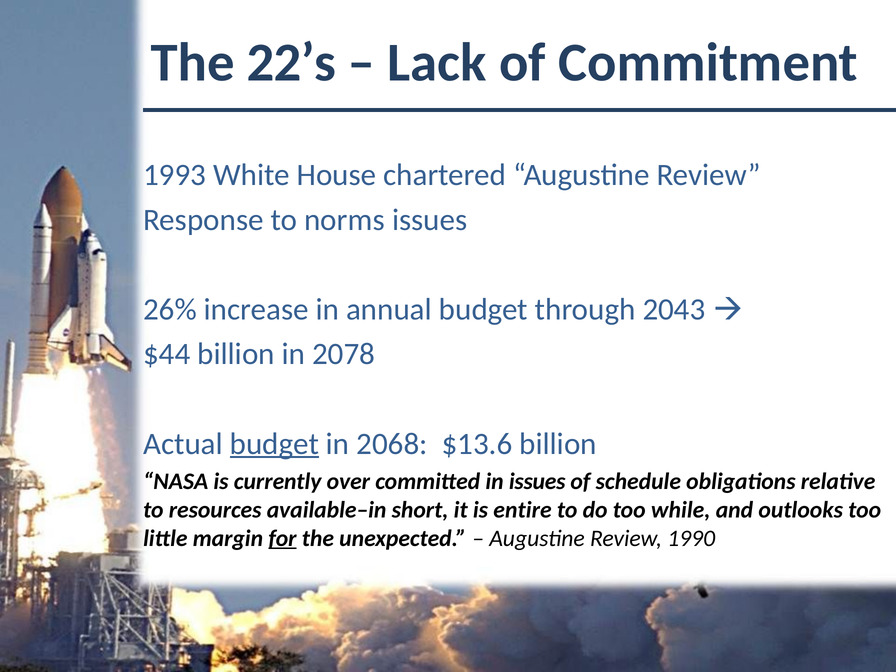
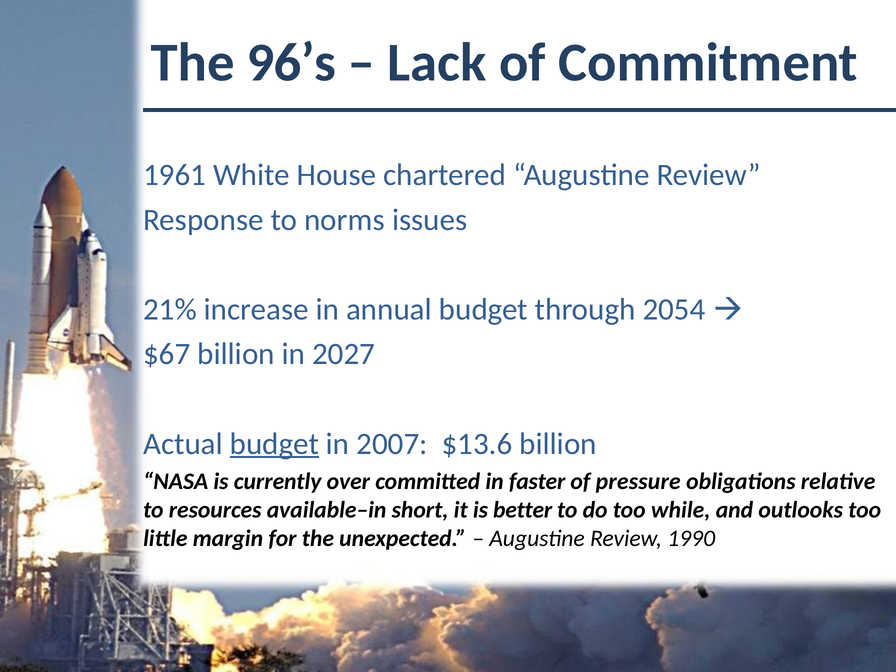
22’s: 22’s -> 96’s
1993: 1993 -> 1961
26%: 26% -> 21%
2043: 2043 -> 2054
$44: $44 -> $67
2078: 2078 -> 2027
2068: 2068 -> 2007
in issues: issues -> faster
schedule: schedule -> pressure
entire: entire -> better
for underline: present -> none
